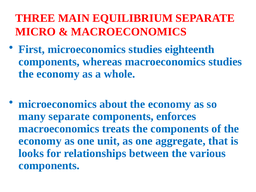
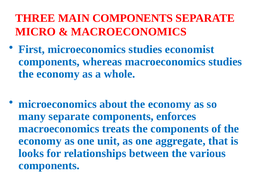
MAIN EQUILIBRIUM: EQUILIBRIUM -> COMPONENTS
eighteenth: eighteenth -> economist
